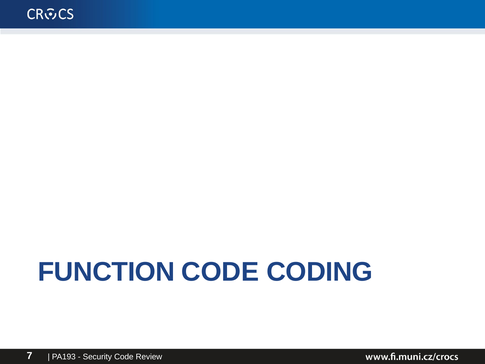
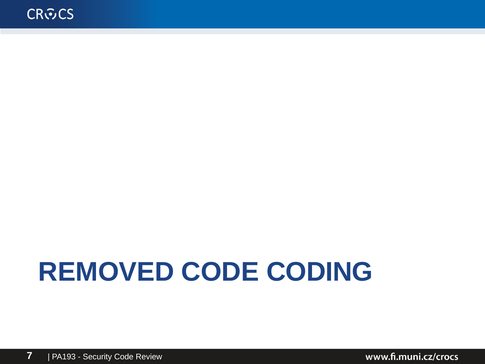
FUNCTION: FUNCTION -> REMOVED
